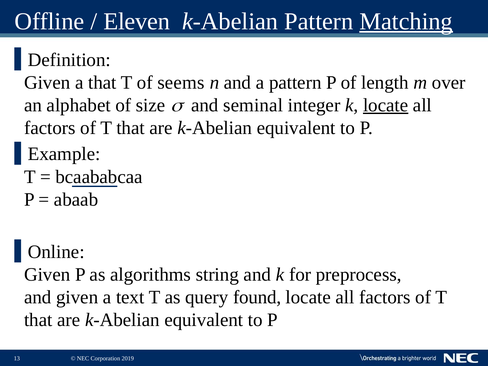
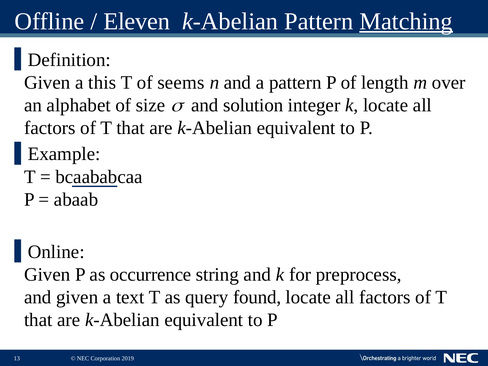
a that: that -> this
seminal: seminal -> solution
locate at (386, 105) underline: present -> none
algorithms: algorithms -> occurrence
